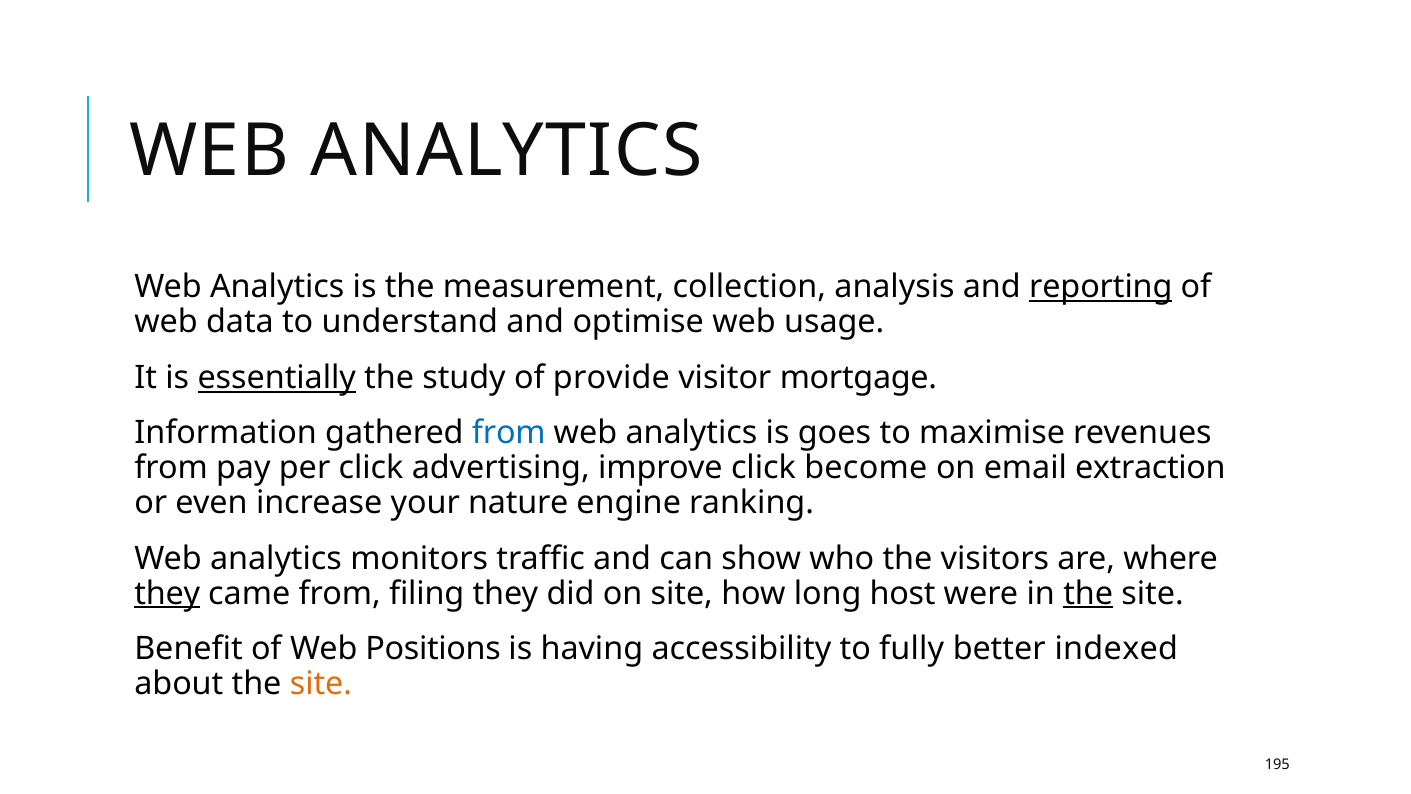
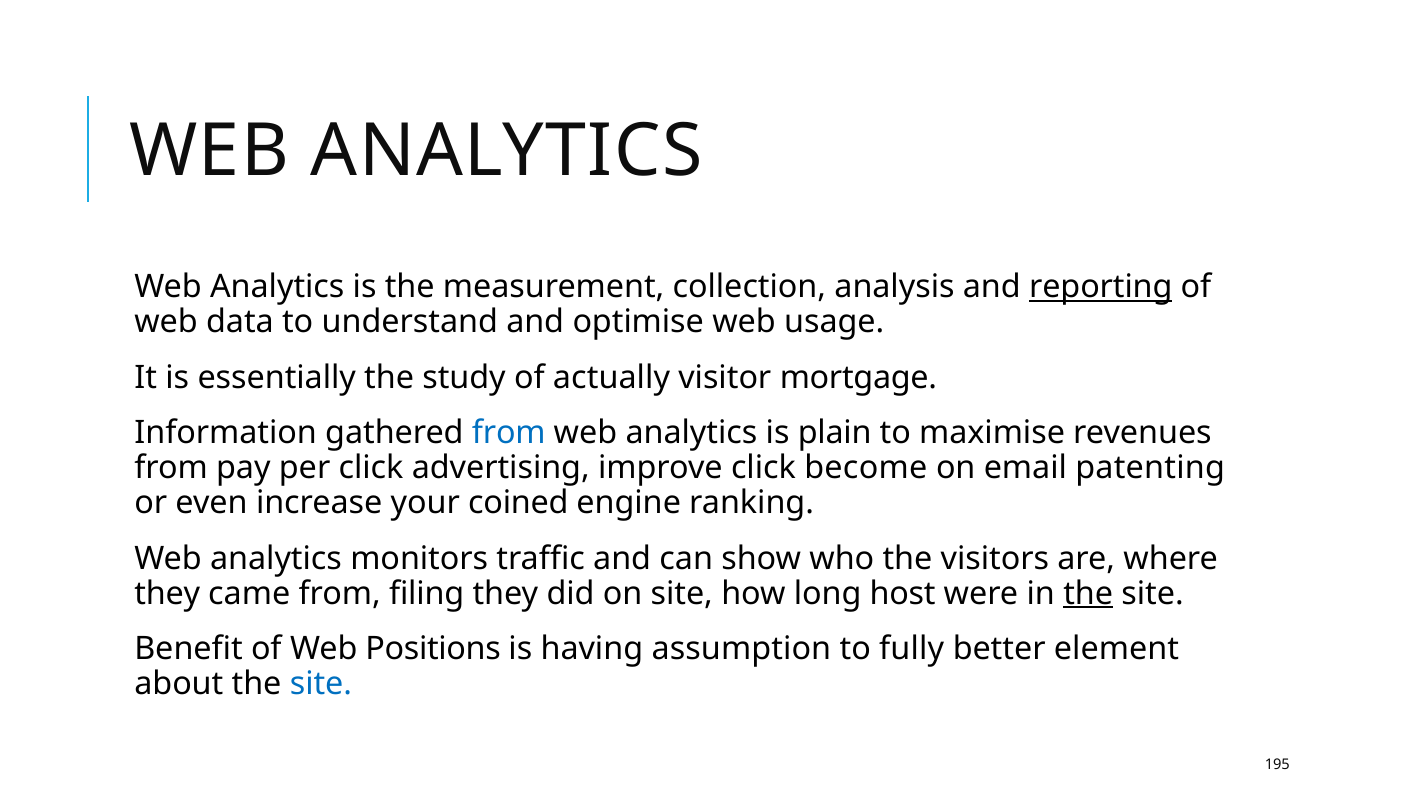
essentially underline: present -> none
provide: provide -> actually
goes: goes -> plain
extraction: extraction -> patenting
nature: nature -> coined
they at (167, 593) underline: present -> none
accessibility: accessibility -> assumption
indexed: indexed -> element
site at (321, 684) colour: orange -> blue
